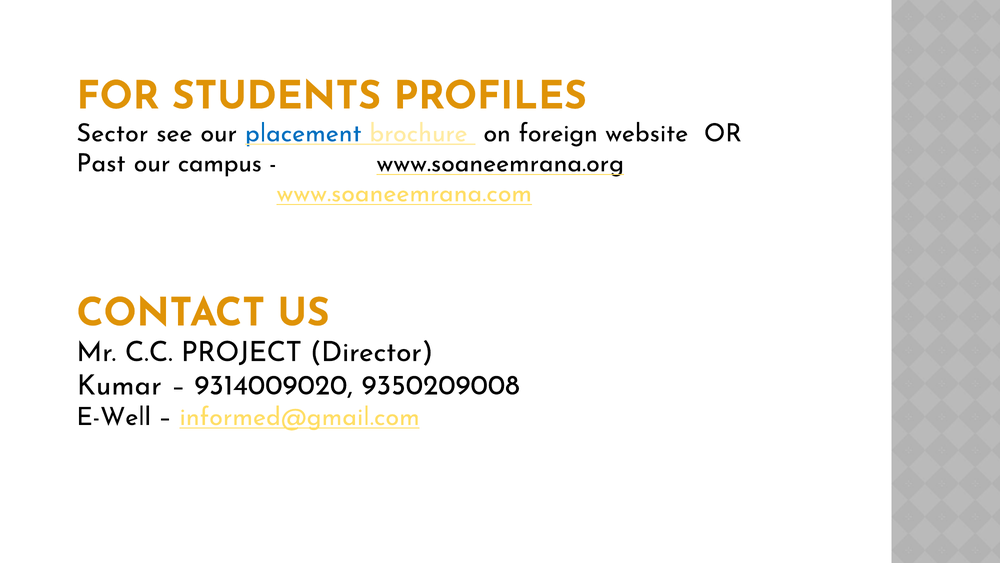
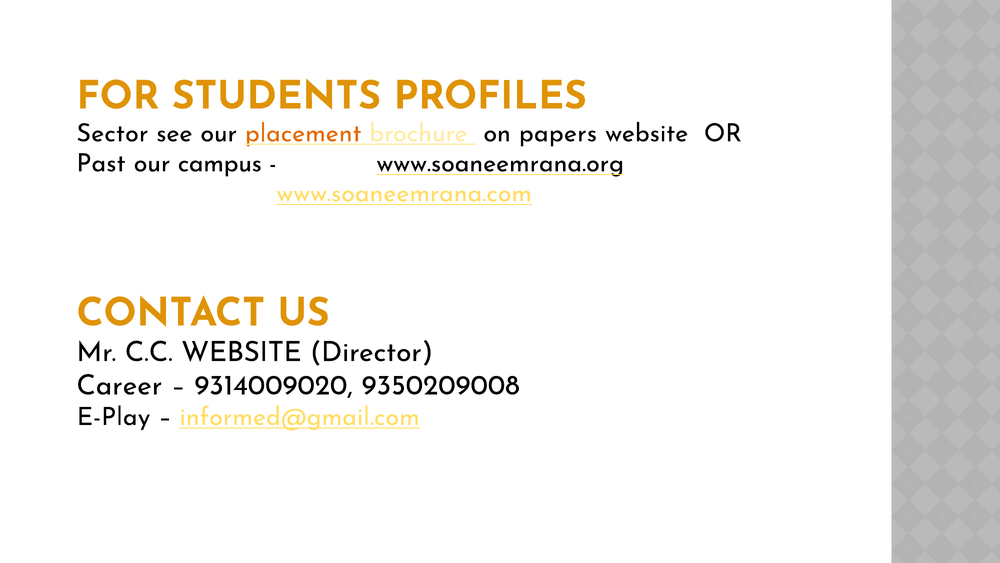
placement colour: blue -> orange
foreign: foreign -> papers
C.C PROJECT: PROJECT -> WEBSITE
Kumar: Kumar -> Career
E-Well: E-Well -> E-Play
